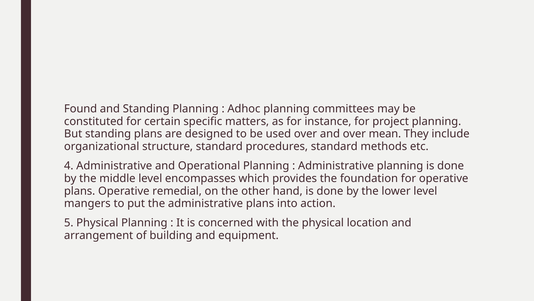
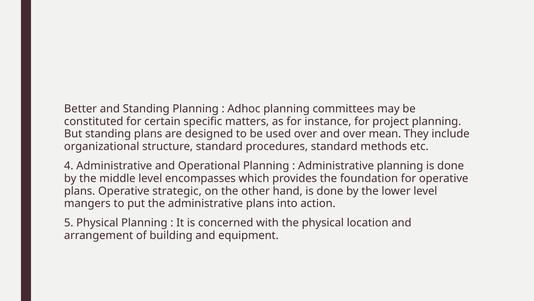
Found: Found -> Better
remedial: remedial -> strategic
